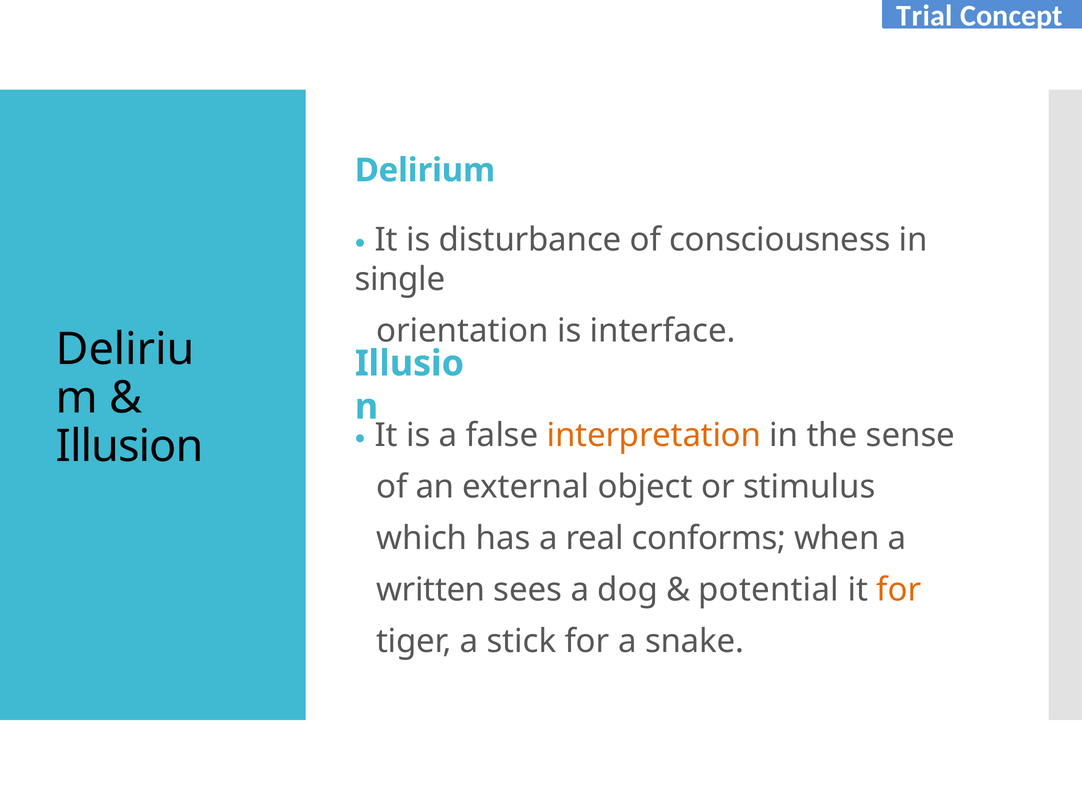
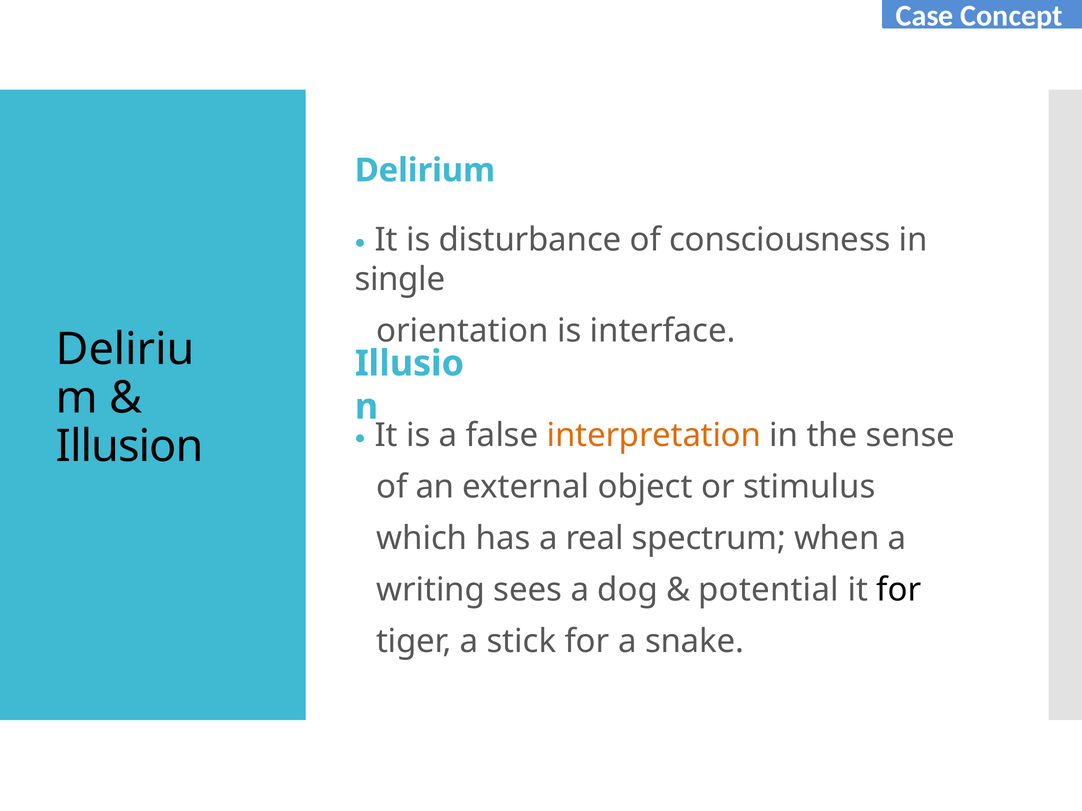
Trial: Trial -> Case
conforms: conforms -> spectrum
written: written -> writing
for at (899, 590) colour: orange -> black
